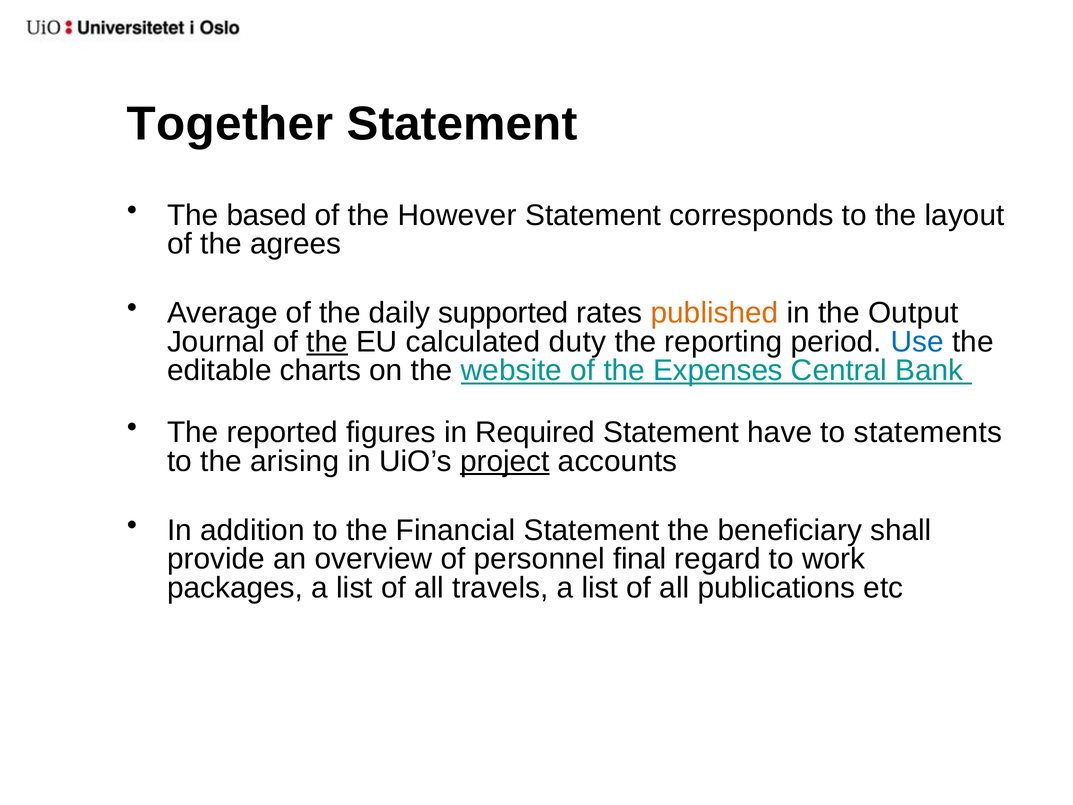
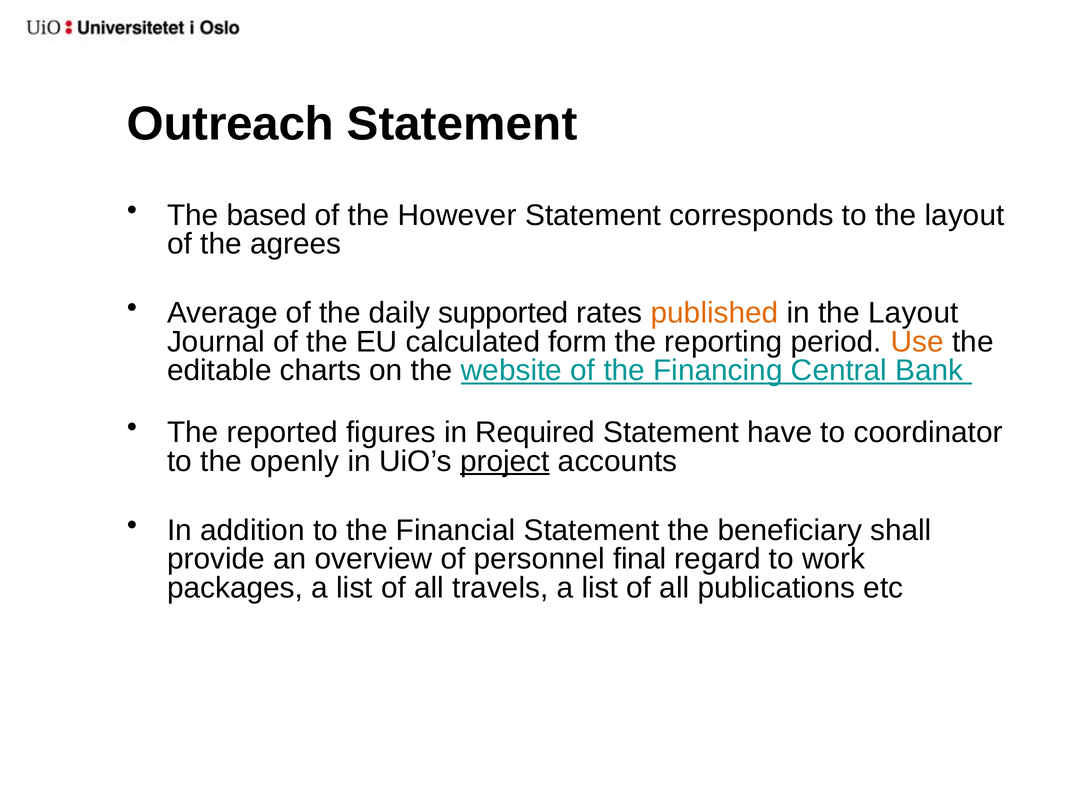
Together: Together -> Outreach
in the Output: Output -> Layout
the at (327, 342) underline: present -> none
duty: duty -> form
Use colour: blue -> orange
Expenses: Expenses -> Financing
statements: statements -> coordinator
arising: arising -> openly
